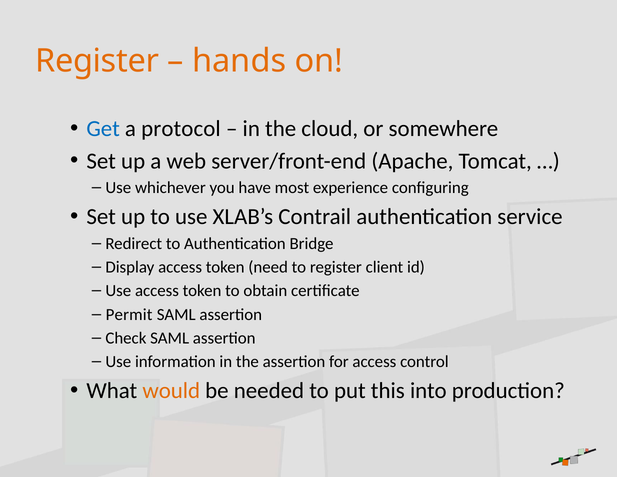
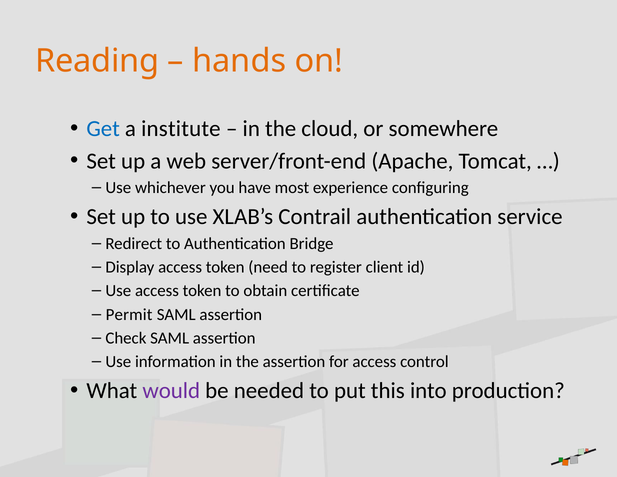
Register at (97, 61): Register -> Reading
protocol: protocol -> institute
would colour: orange -> purple
